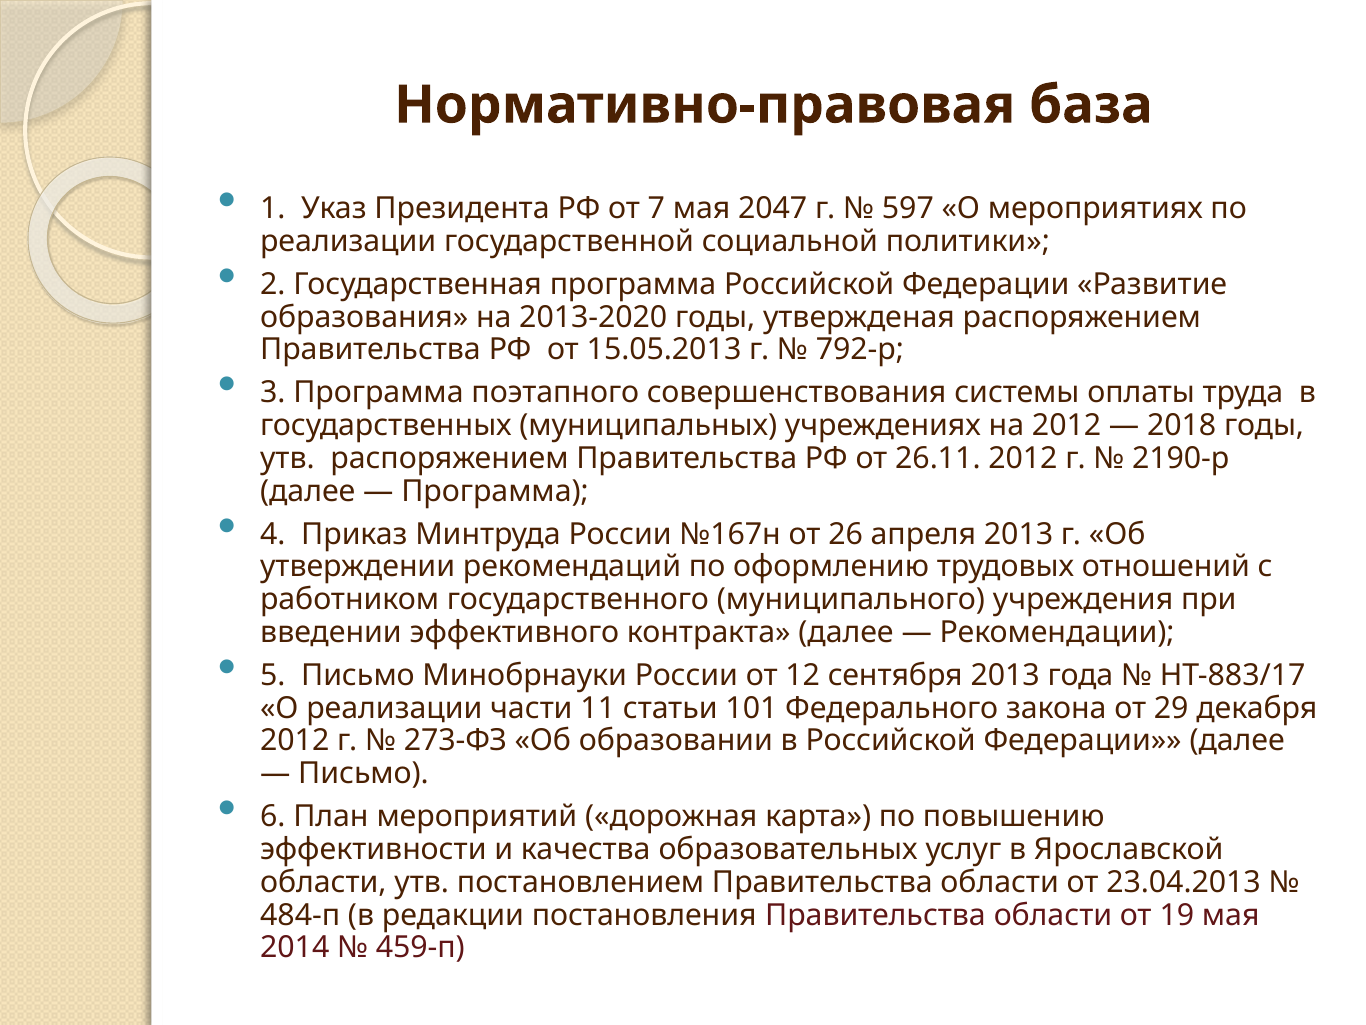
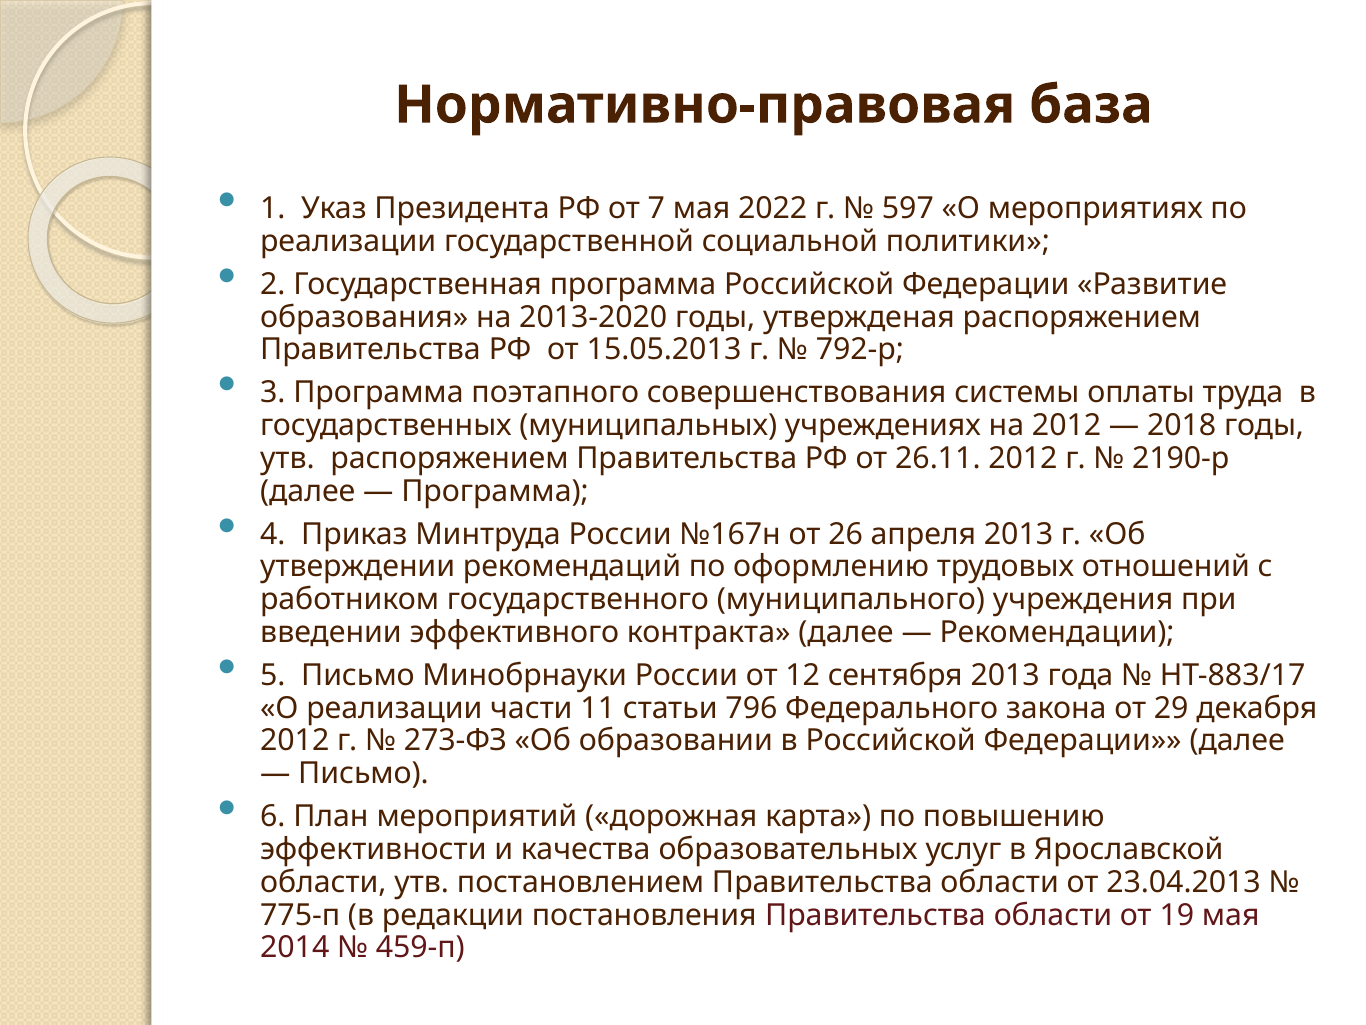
2047: 2047 -> 2022
101: 101 -> 796
484-п: 484-п -> 775-п
